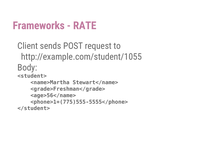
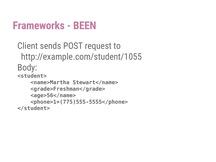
RATE: RATE -> BEEN
